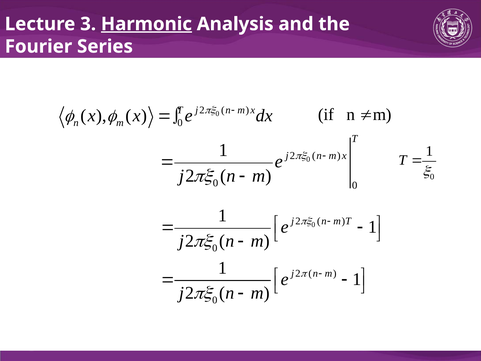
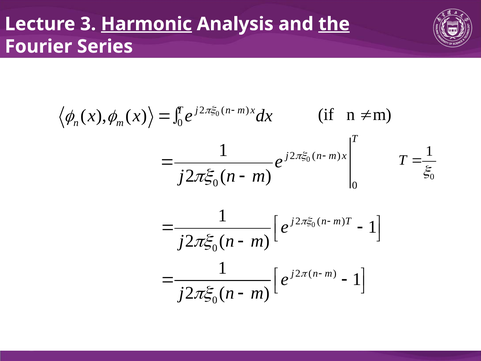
the underline: none -> present
